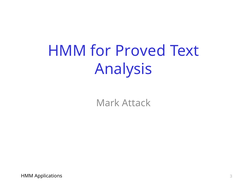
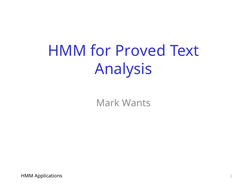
Attack: Attack -> Wants
